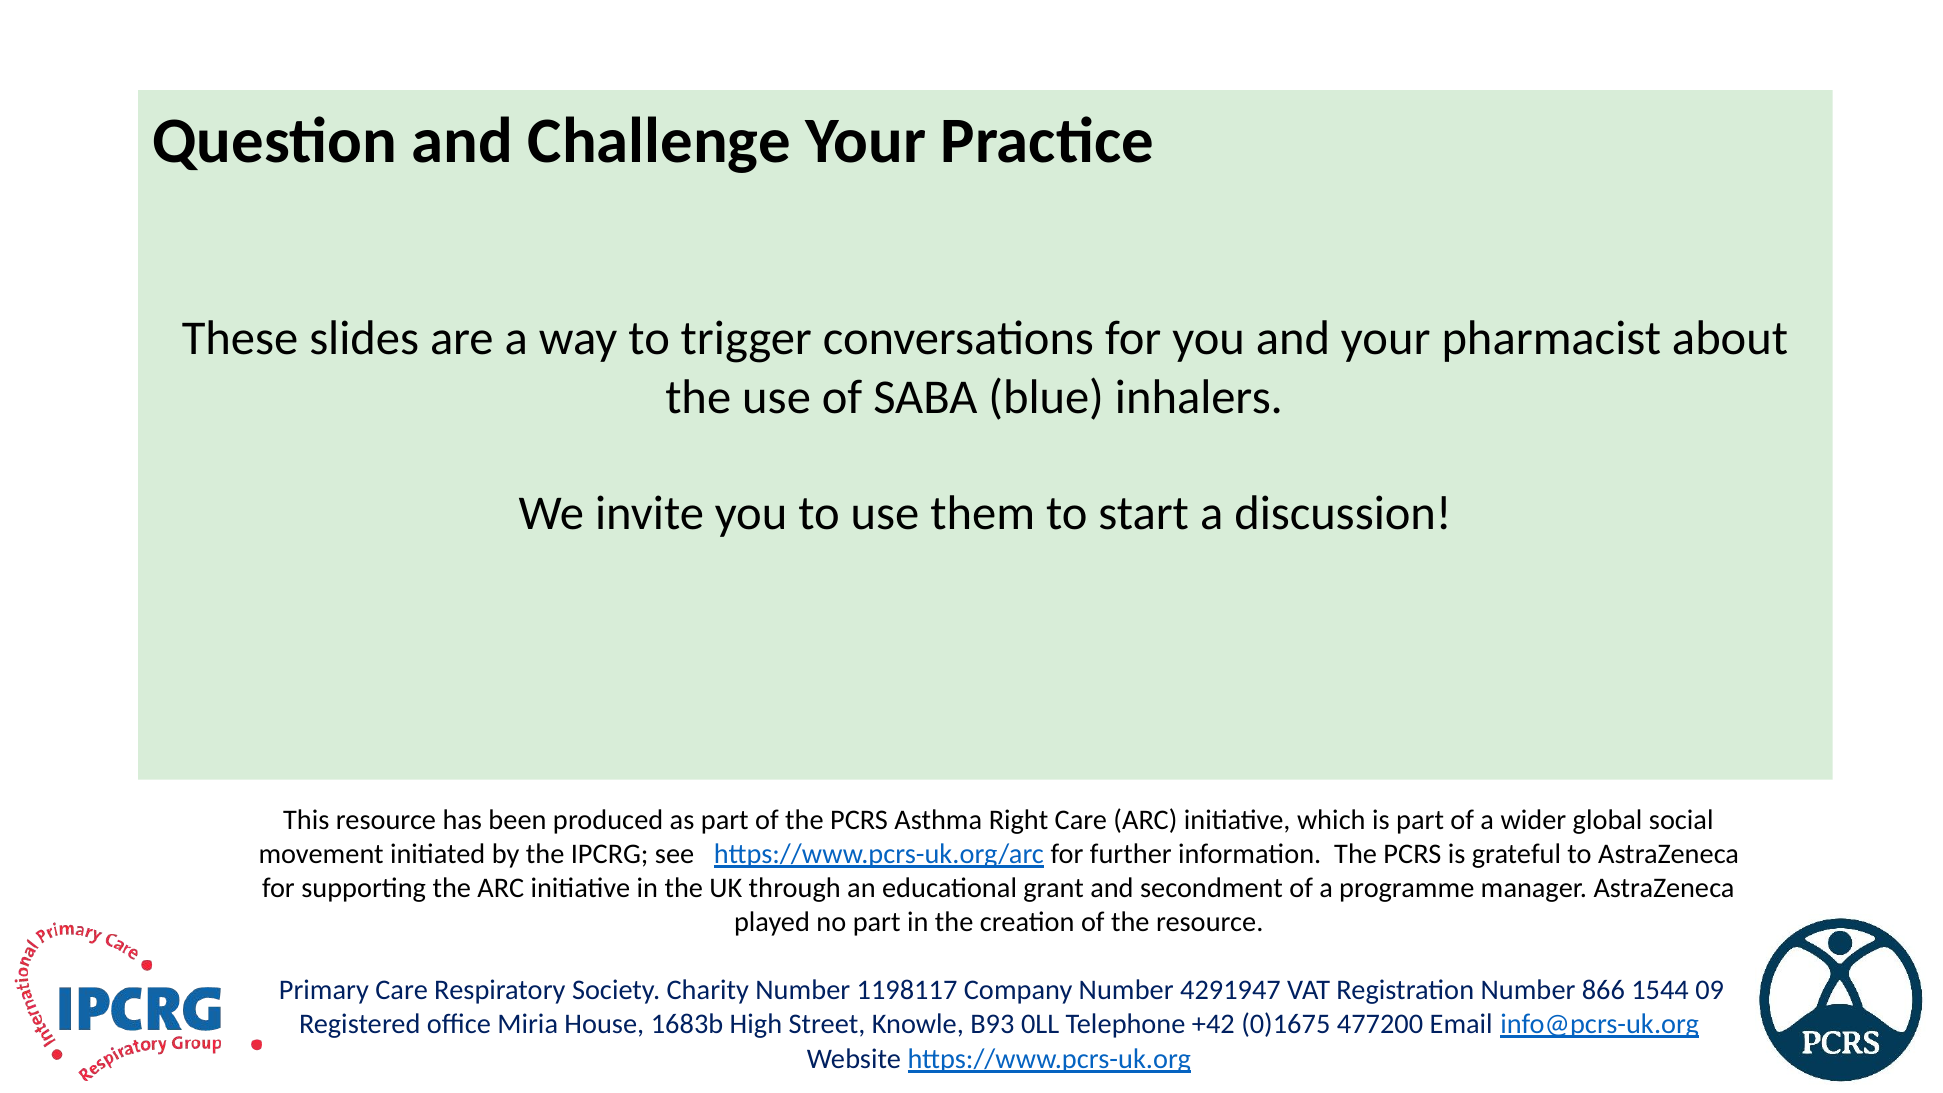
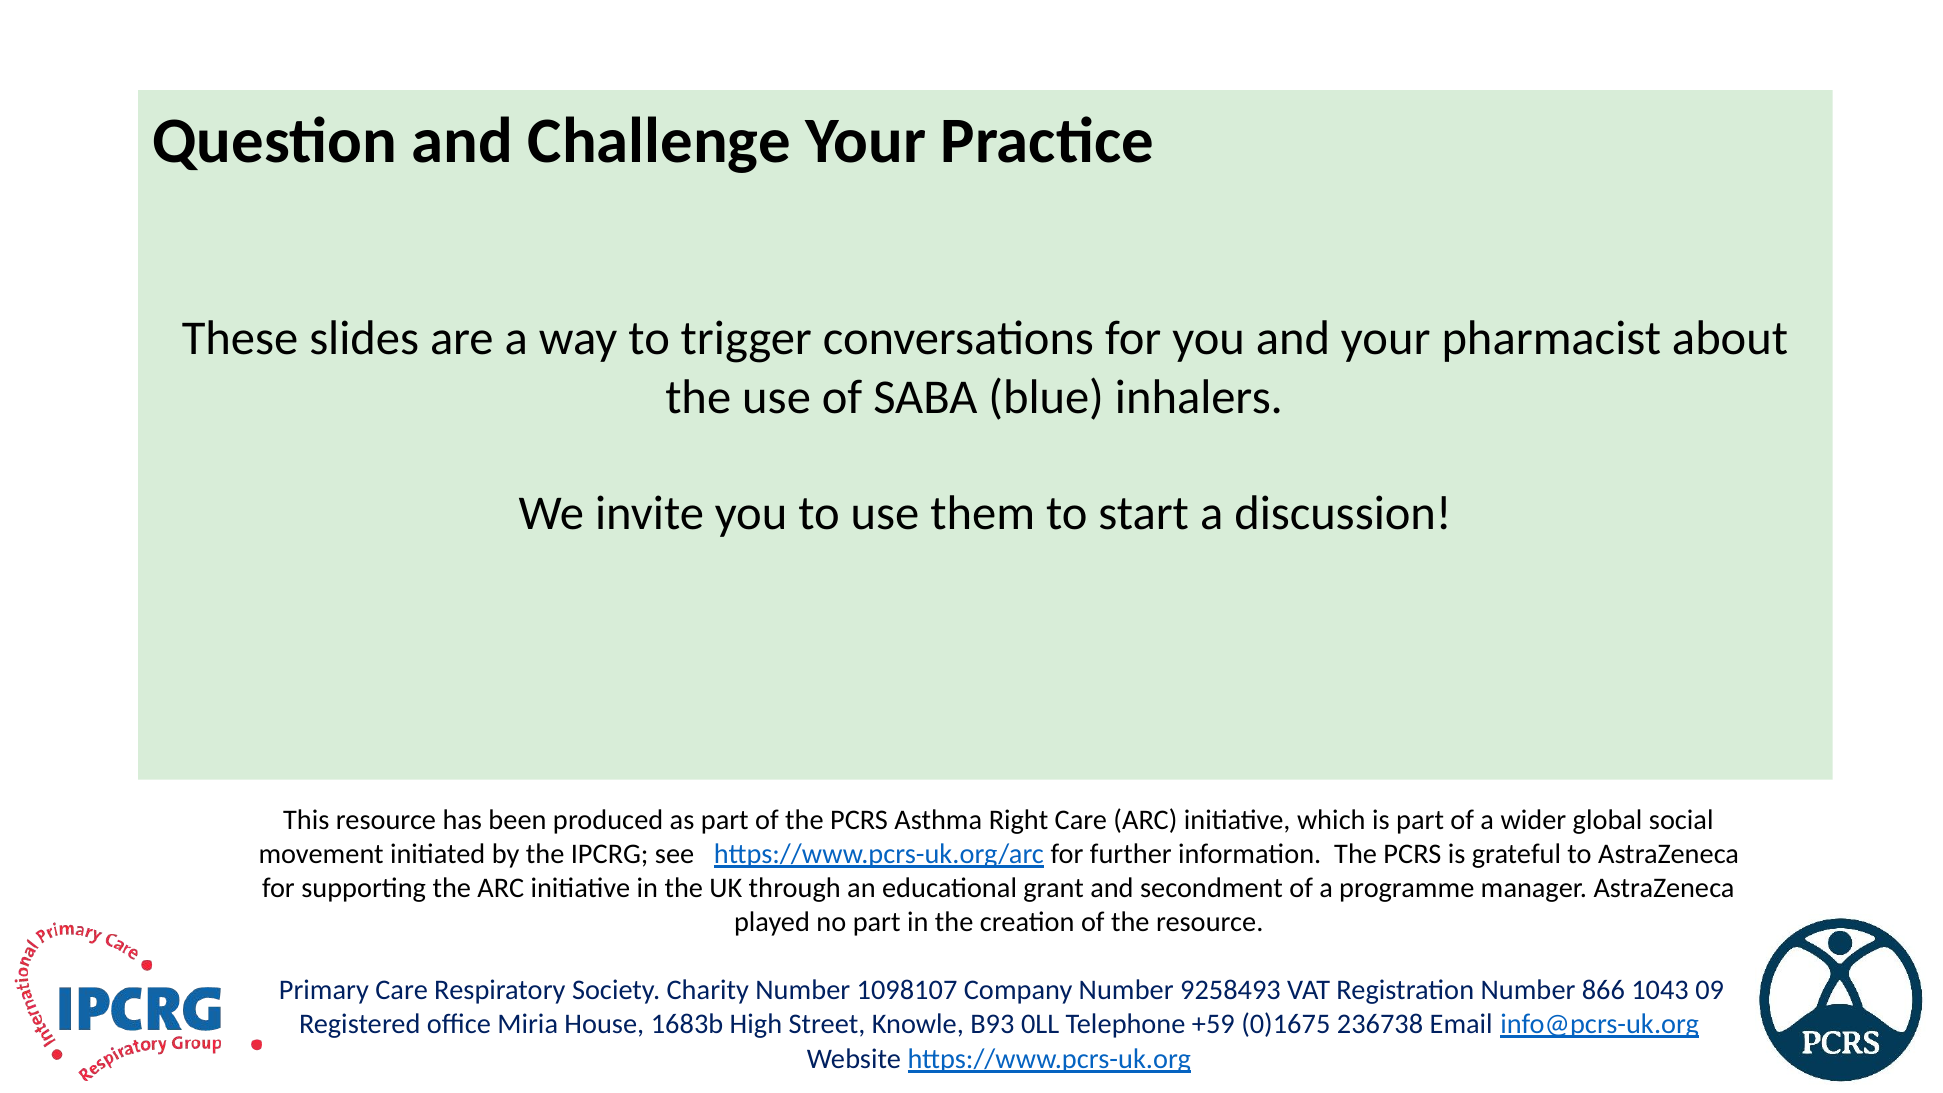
1198117: 1198117 -> 1098107
4291947: 4291947 -> 9258493
1544: 1544 -> 1043
+42: +42 -> +59
477200: 477200 -> 236738
